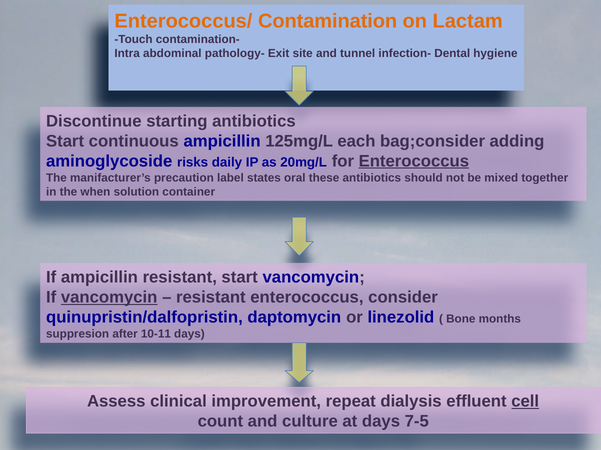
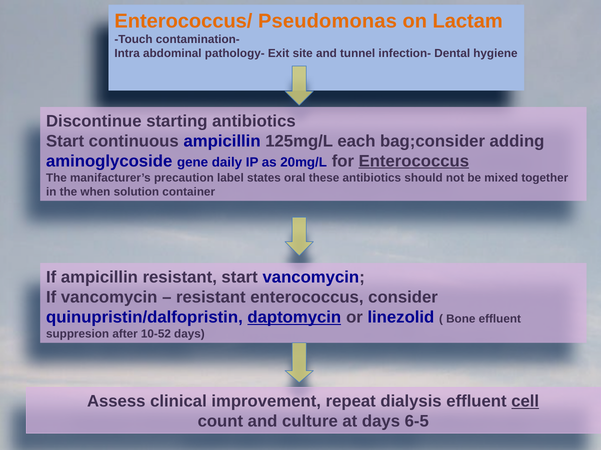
Contamination: Contamination -> Pseudomonas
risks: risks -> gene
vancomycin at (109, 298) underline: present -> none
daptomycin underline: none -> present
Bone months: months -> effluent
10-11: 10-11 -> 10-52
7-5: 7-5 -> 6-5
